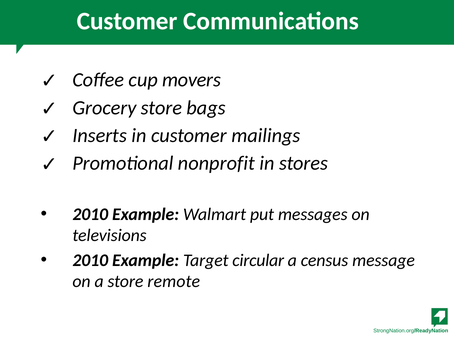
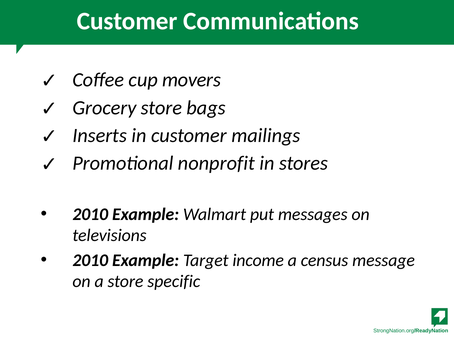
circular: circular -> income
remote: remote -> specific
